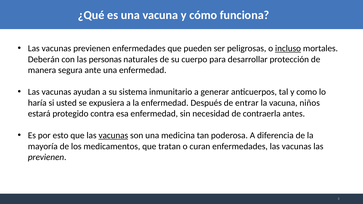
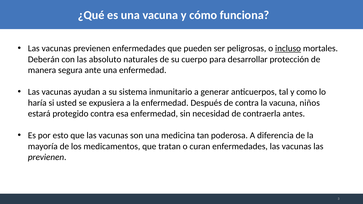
personas: personas -> absoluto
de entrar: entrar -> contra
vacunas at (113, 136) underline: present -> none
